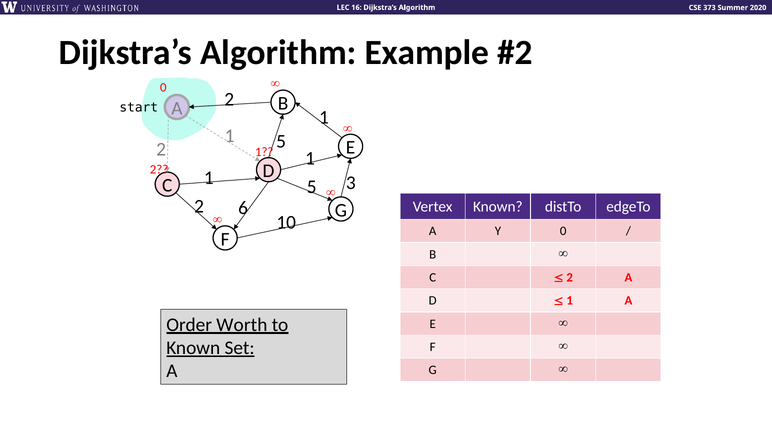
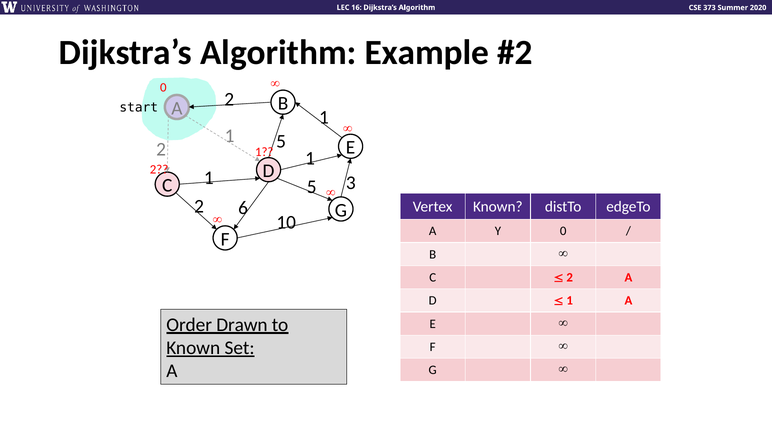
Worth: Worth -> Drawn
